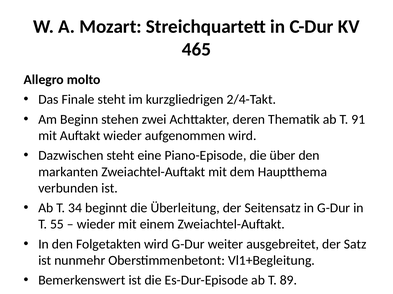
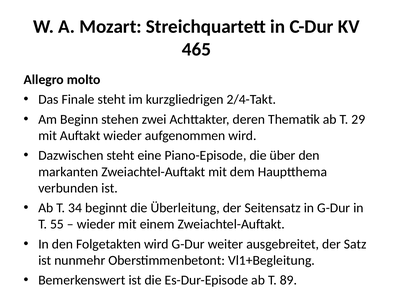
91: 91 -> 29
